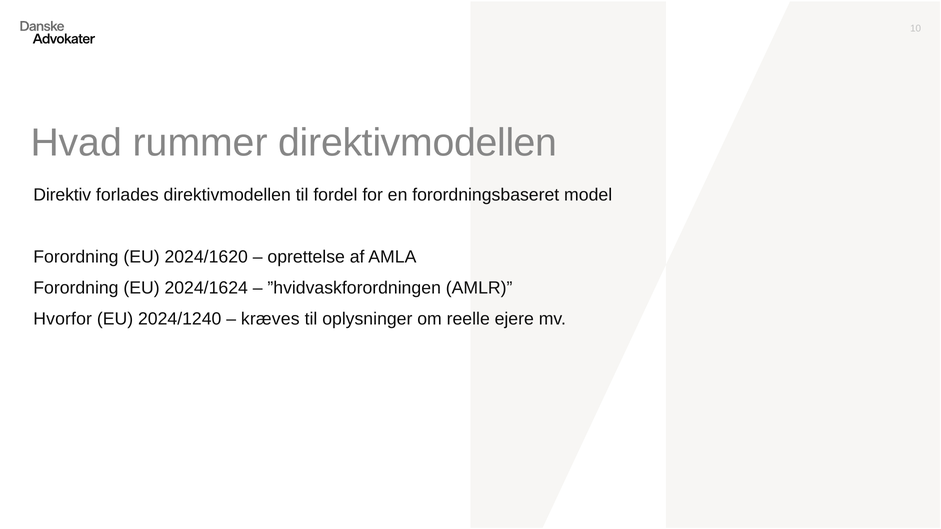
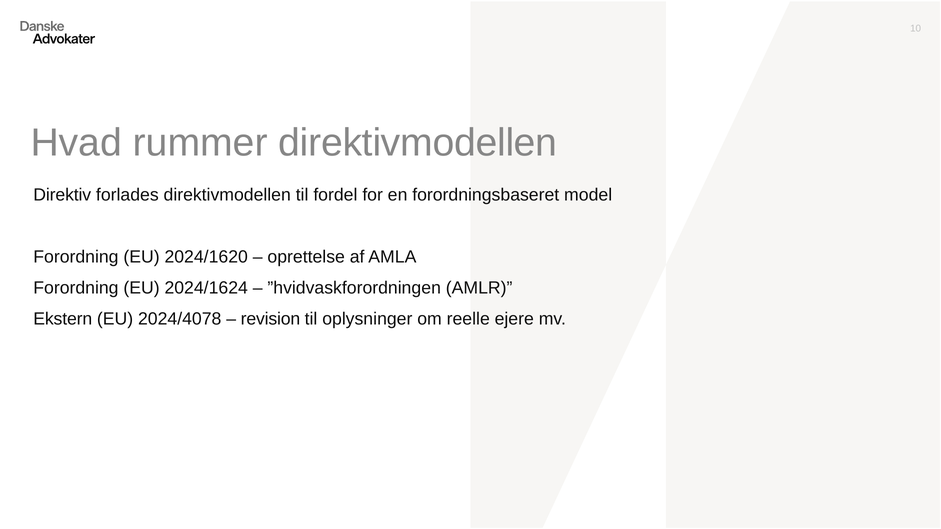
Hvorfor: Hvorfor -> Ekstern
2024/1240: 2024/1240 -> 2024/4078
kræves: kræves -> revision
